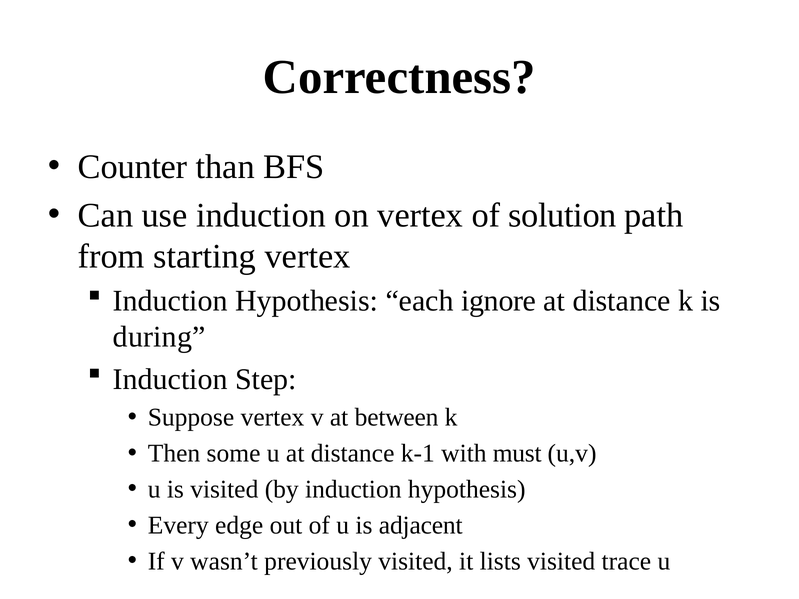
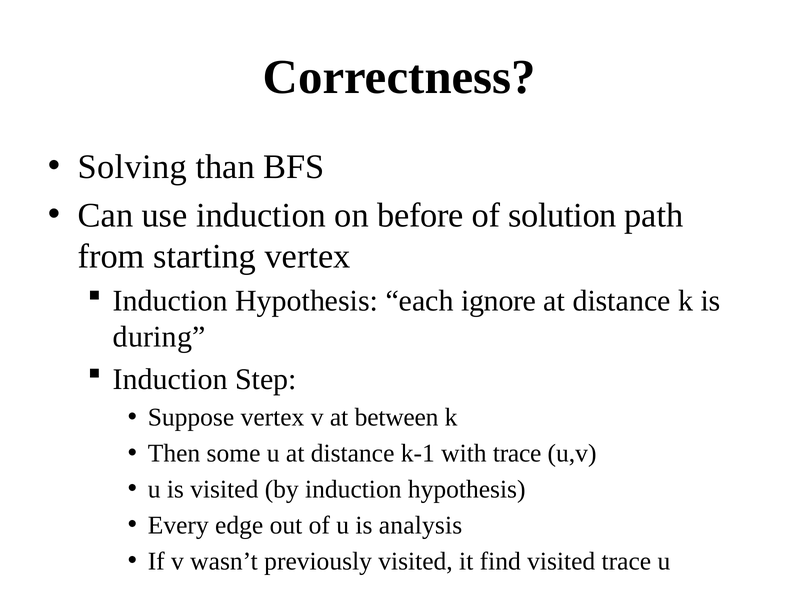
Counter: Counter -> Solving
on vertex: vertex -> before
with must: must -> trace
adjacent: adjacent -> analysis
lists: lists -> find
